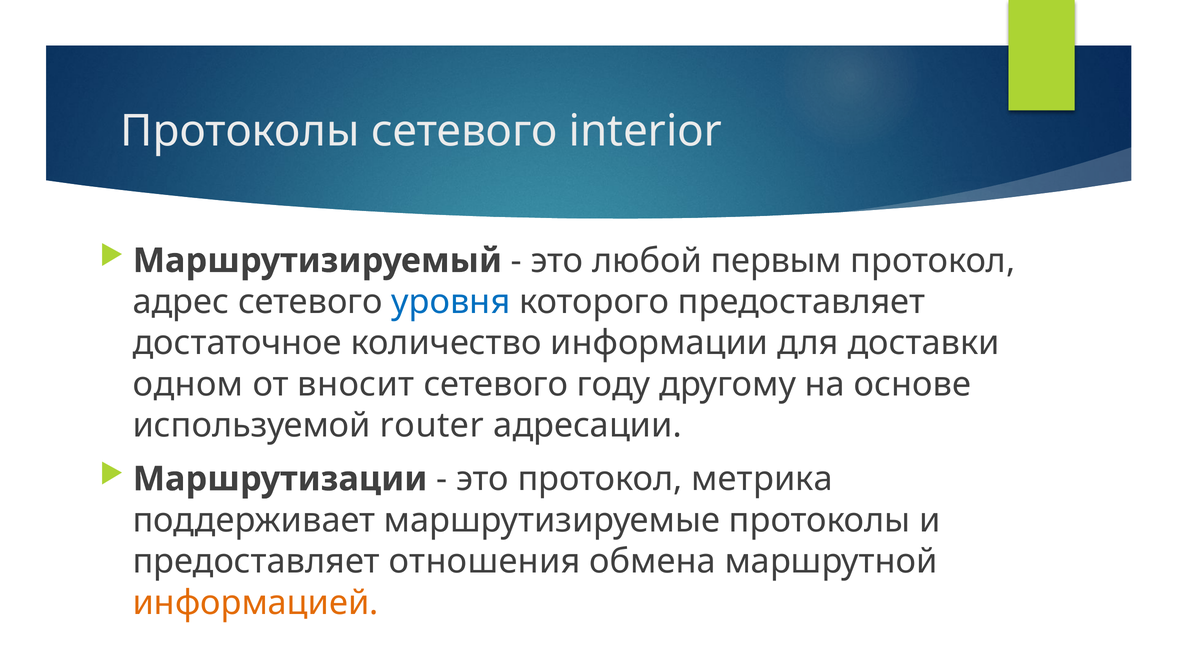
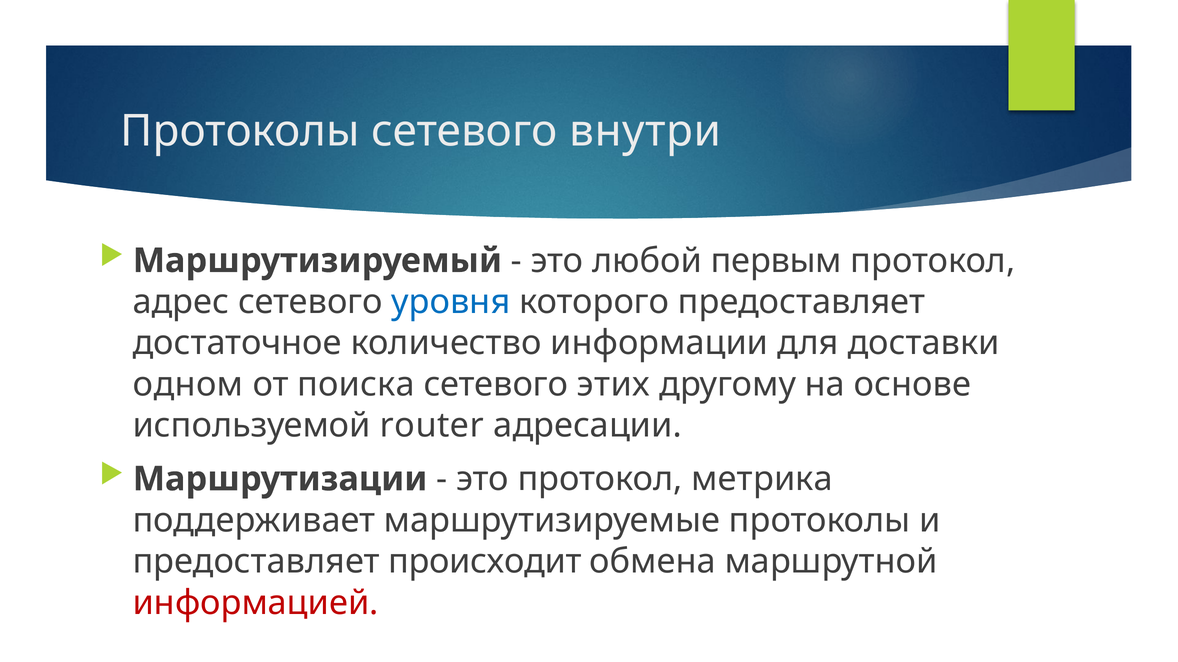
interior: interior -> внутри
вносит: вносит -> поиска
году: году -> этих
отношения: отношения -> происходит
информацией colour: orange -> red
